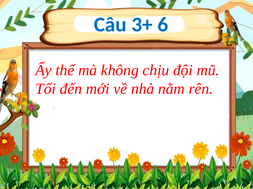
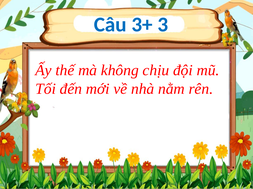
6: 6 -> 3
